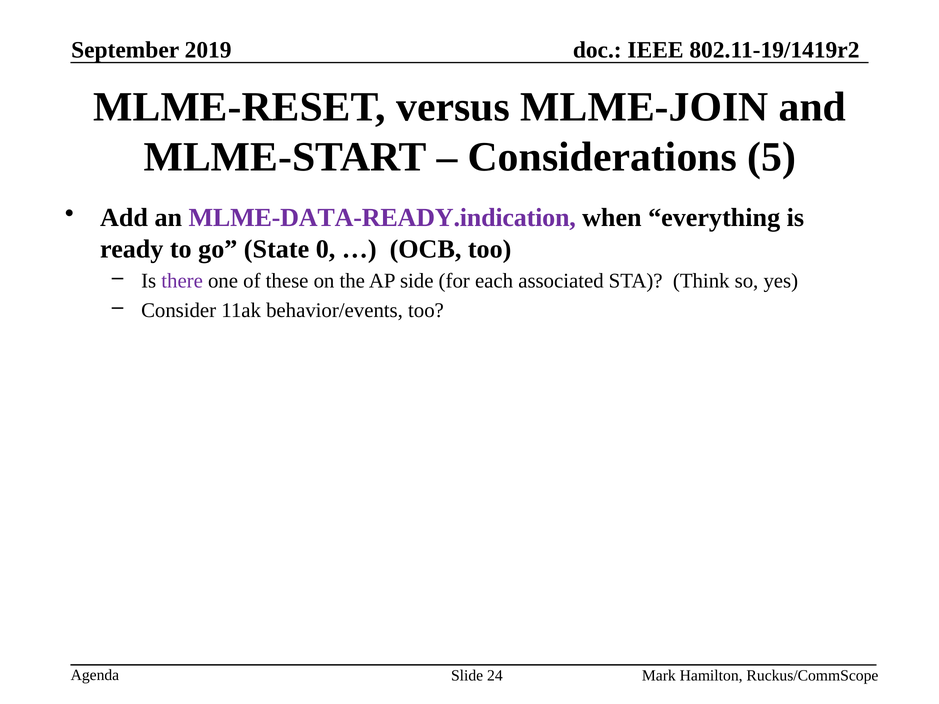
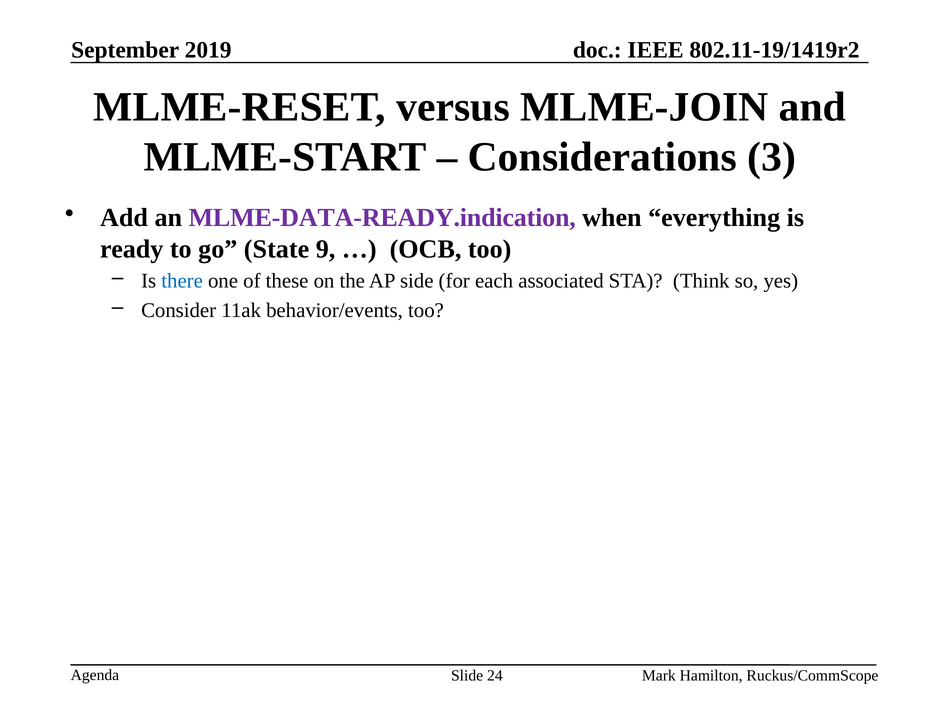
5: 5 -> 3
0: 0 -> 9
there colour: purple -> blue
